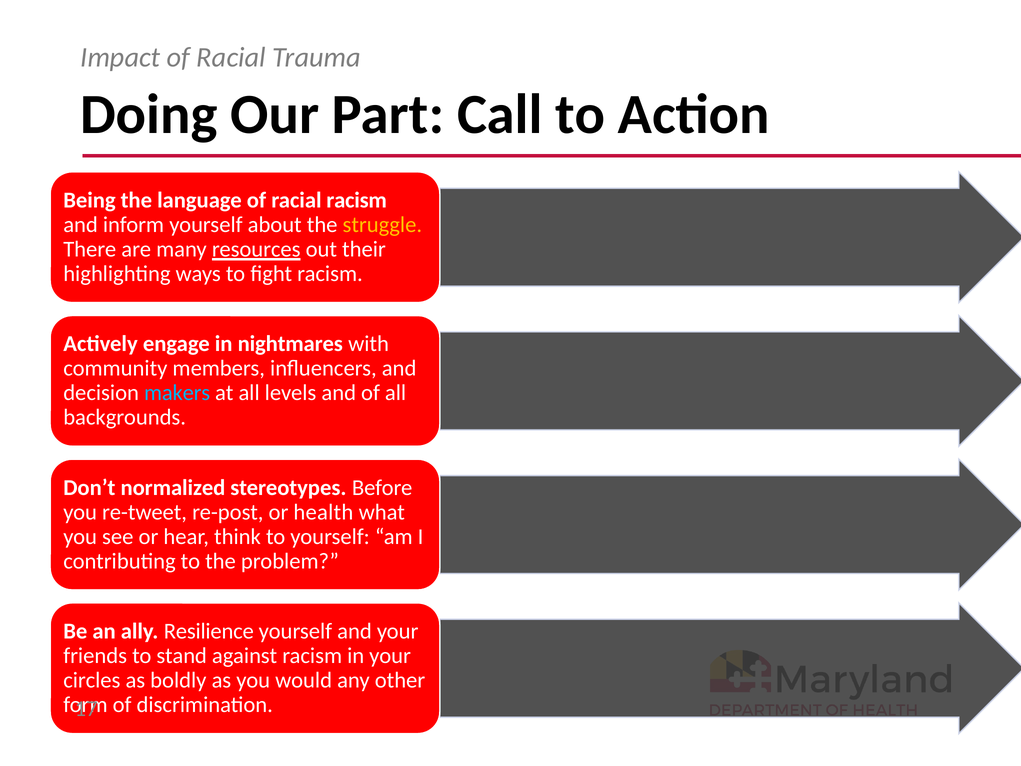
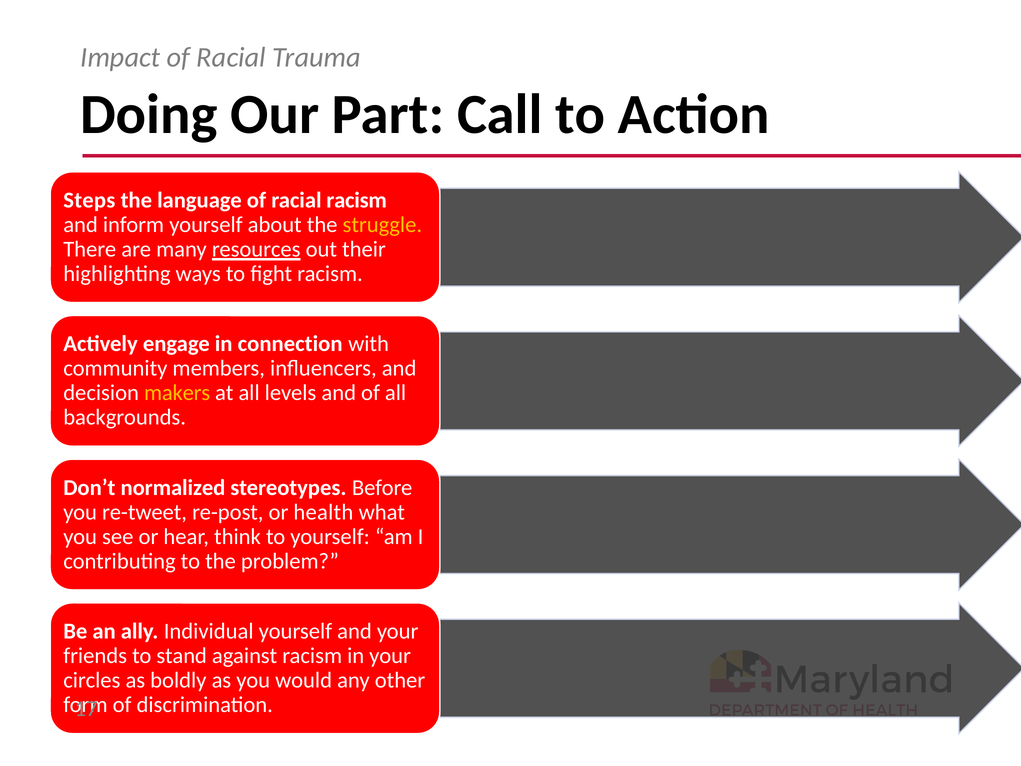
Being: Being -> Steps
nightmares: nightmares -> connection
makers colour: light blue -> yellow
Resilience: Resilience -> Individual
